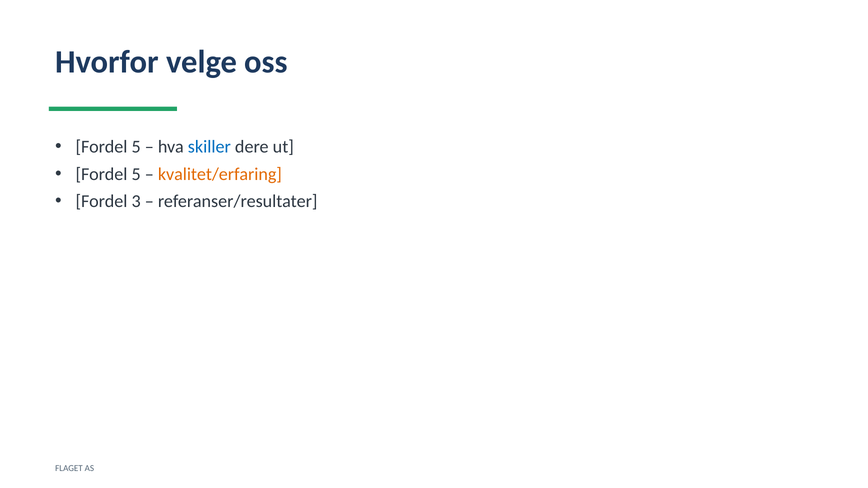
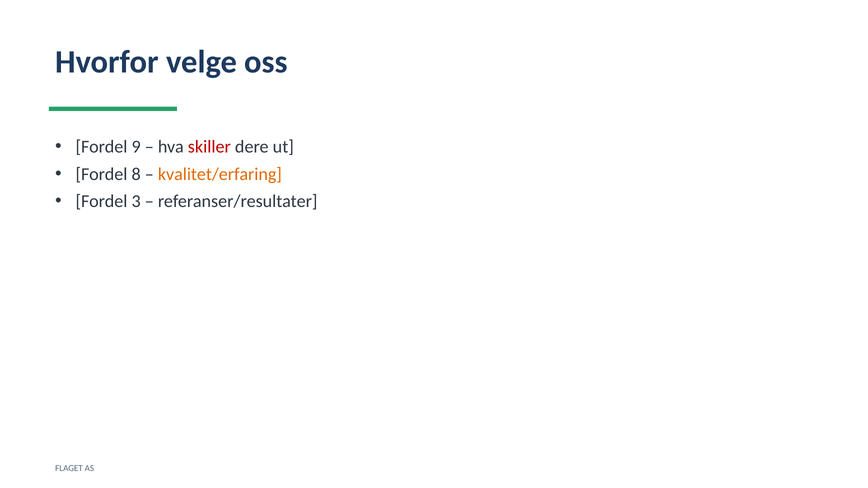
5 at (136, 147): 5 -> 9
skiller colour: blue -> red
5 at (136, 174): 5 -> 8
